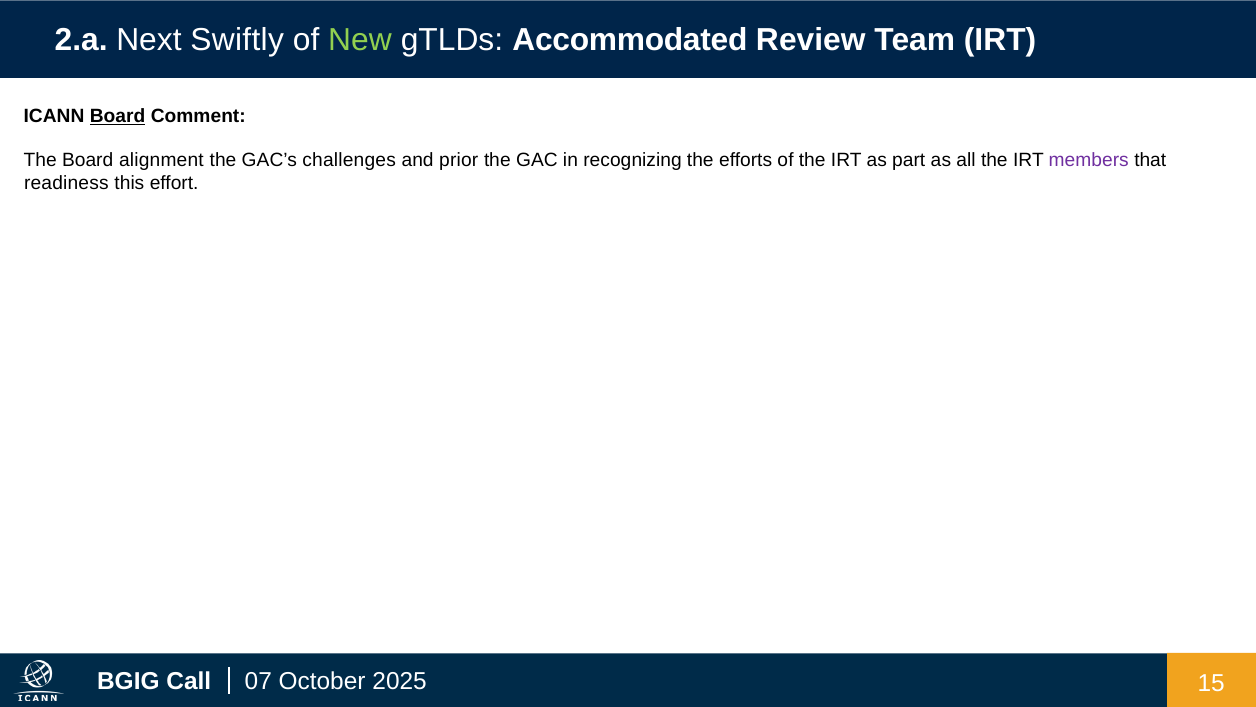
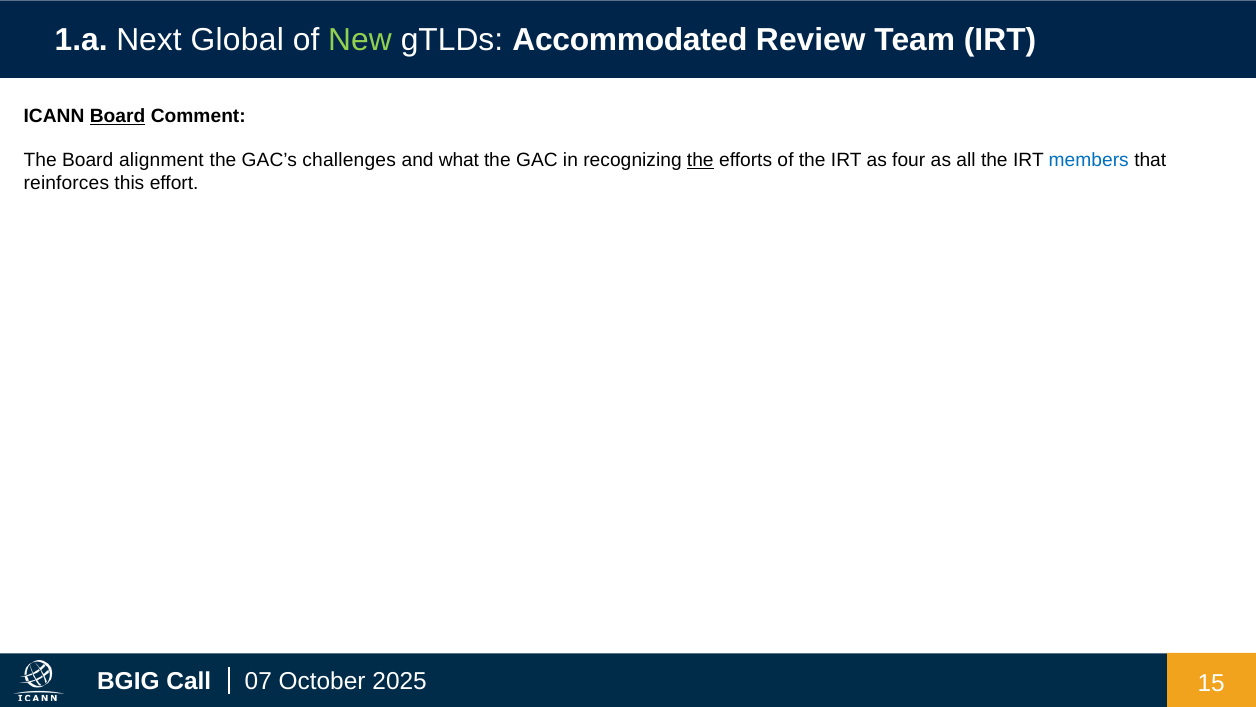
2.a: 2.a -> 1.a
Swiftly: Swiftly -> Global
prior: prior -> what
the at (700, 160) underline: none -> present
part: part -> four
members colour: purple -> blue
readiness: readiness -> reinforces
